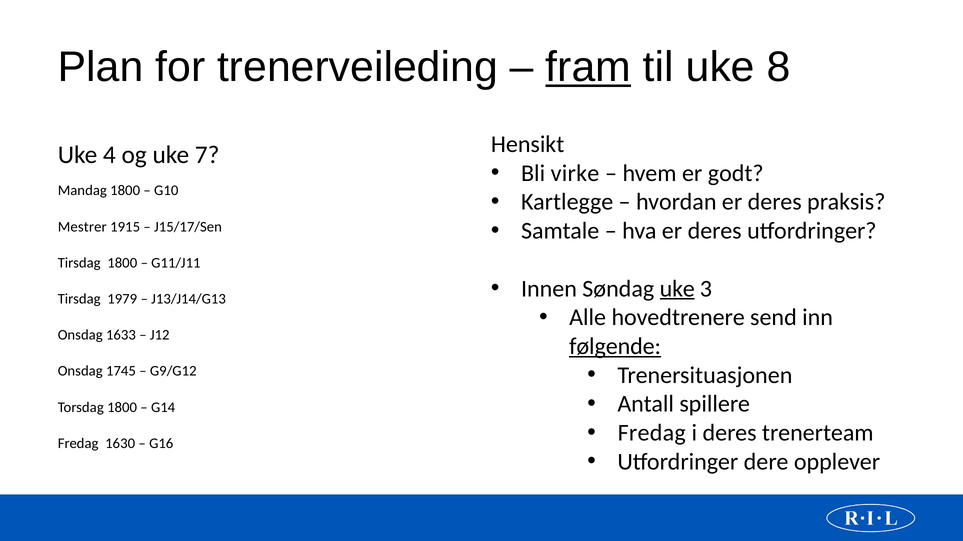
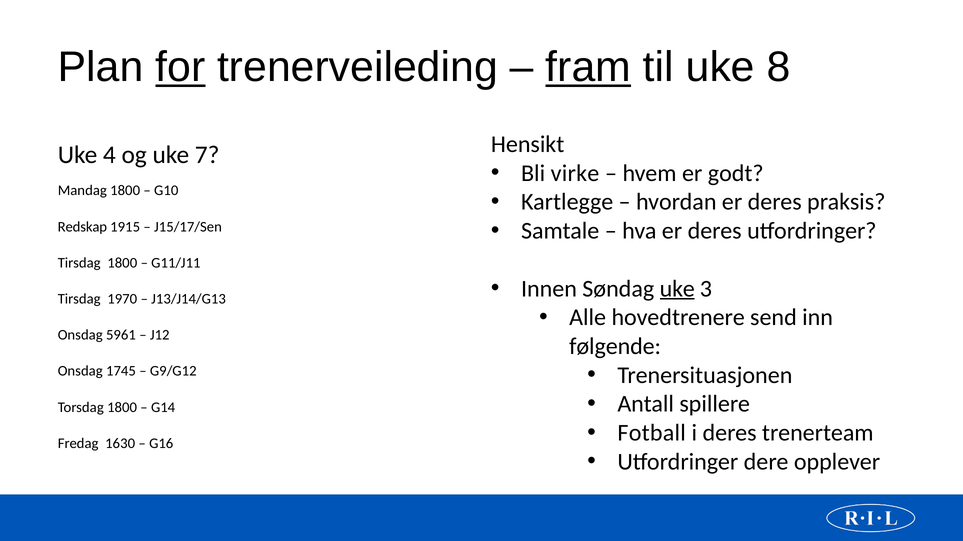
for underline: none -> present
Mestrer: Mestrer -> Redskap
1979: 1979 -> 1970
1633: 1633 -> 5961
følgende underline: present -> none
Fredag at (652, 433): Fredag -> Fotball
